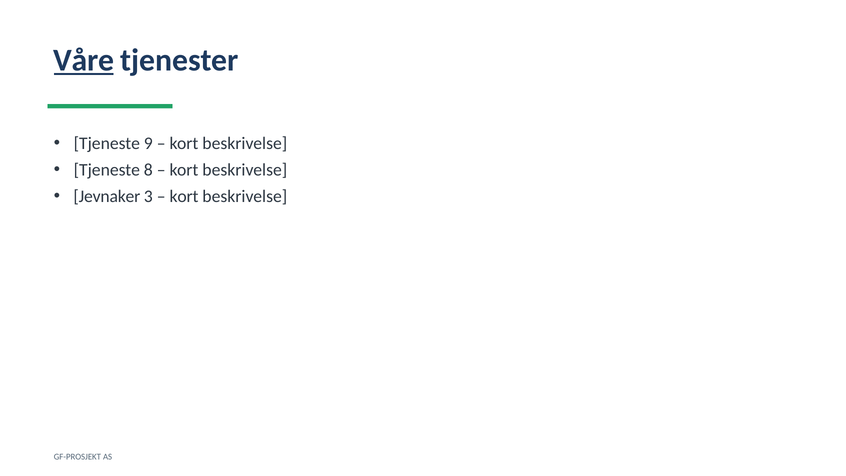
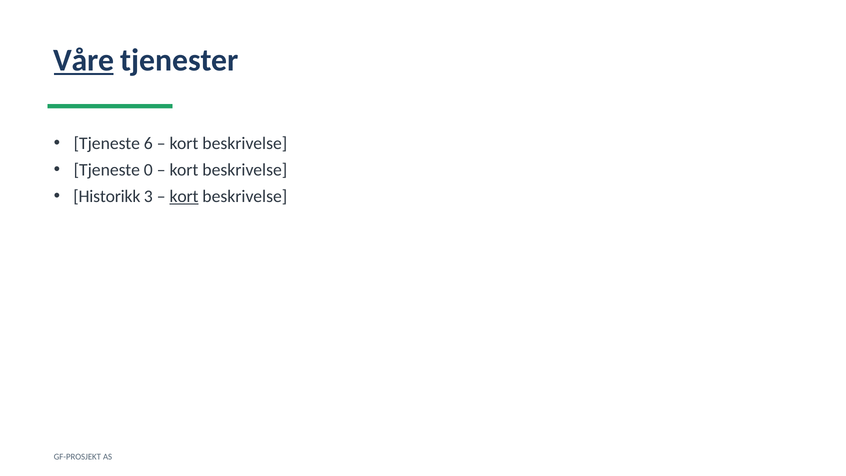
9: 9 -> 6
8: 8 -> 0
Jevnaker: Jevnaker -> Historikk
kort at (184, 196) underline: none -> present
